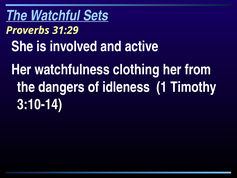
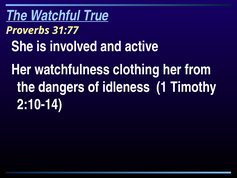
Sets: Sets -> True
31:29: 31:29 -> 31:77
3:10-14: 3:10-14 -> 2:10-14
